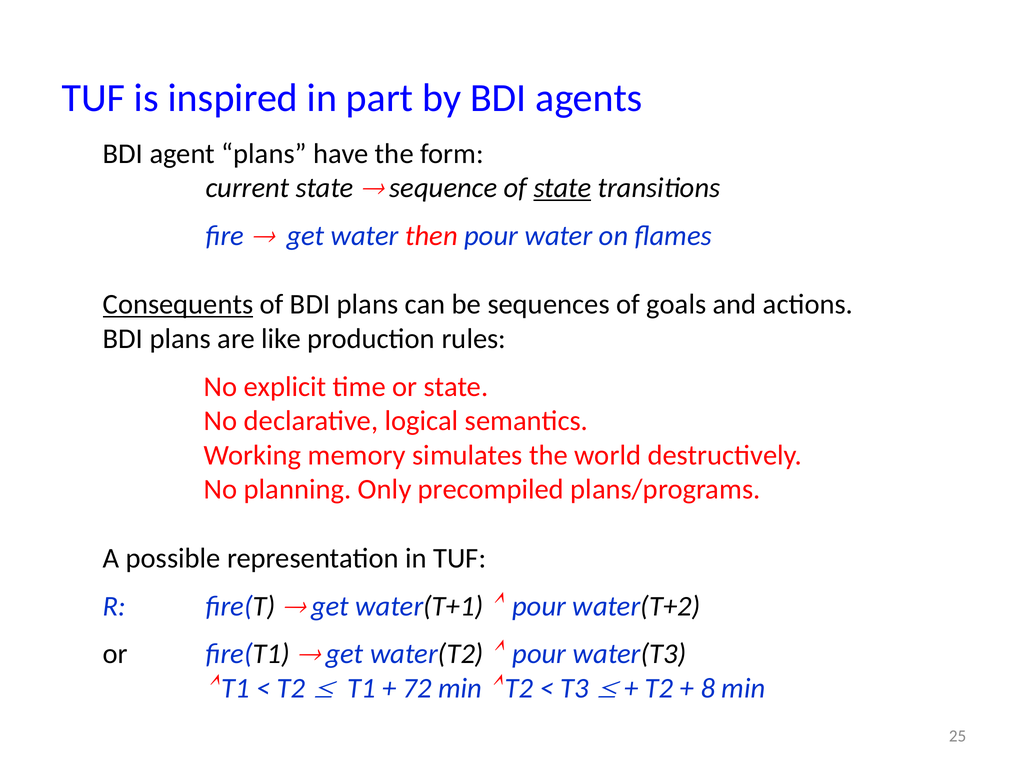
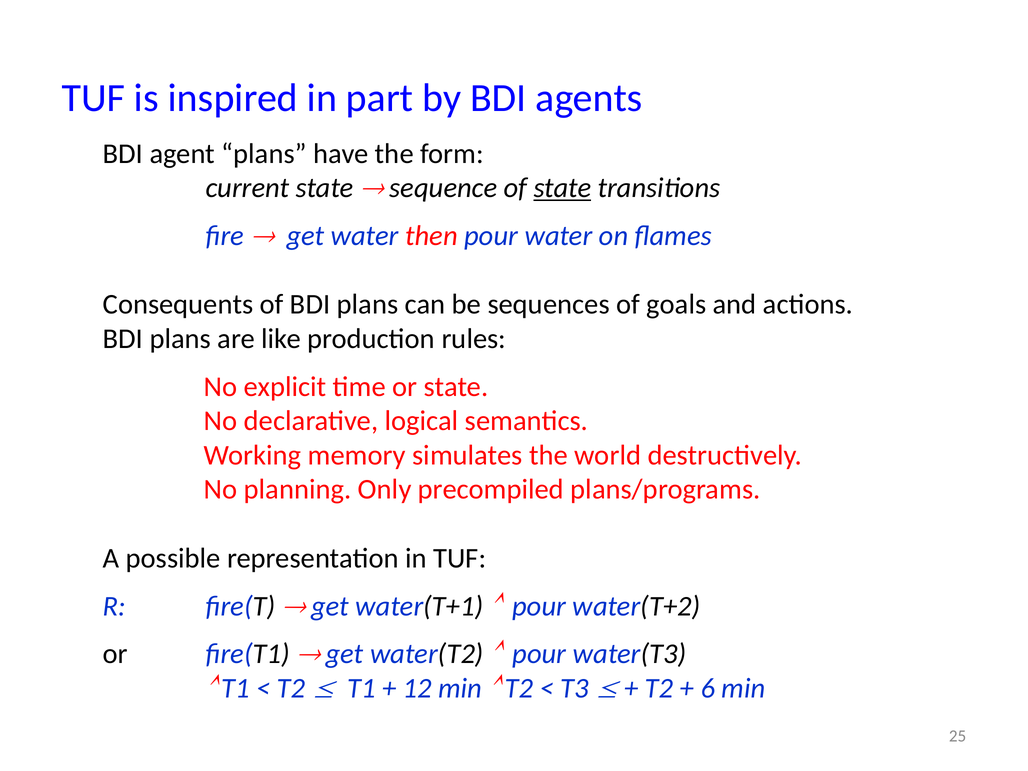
Consequents underline: present -> none
72: 72 -> 12
8: 8 -> 6
